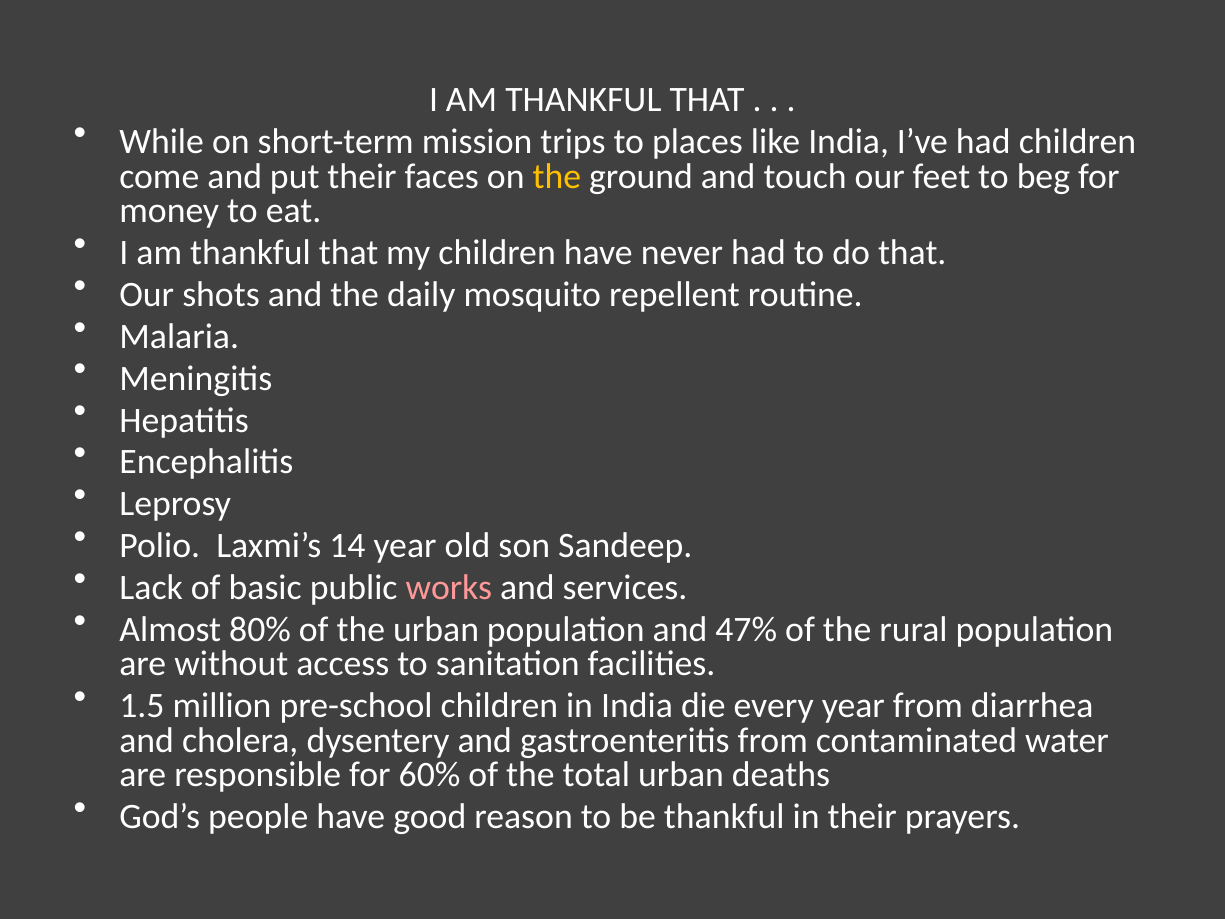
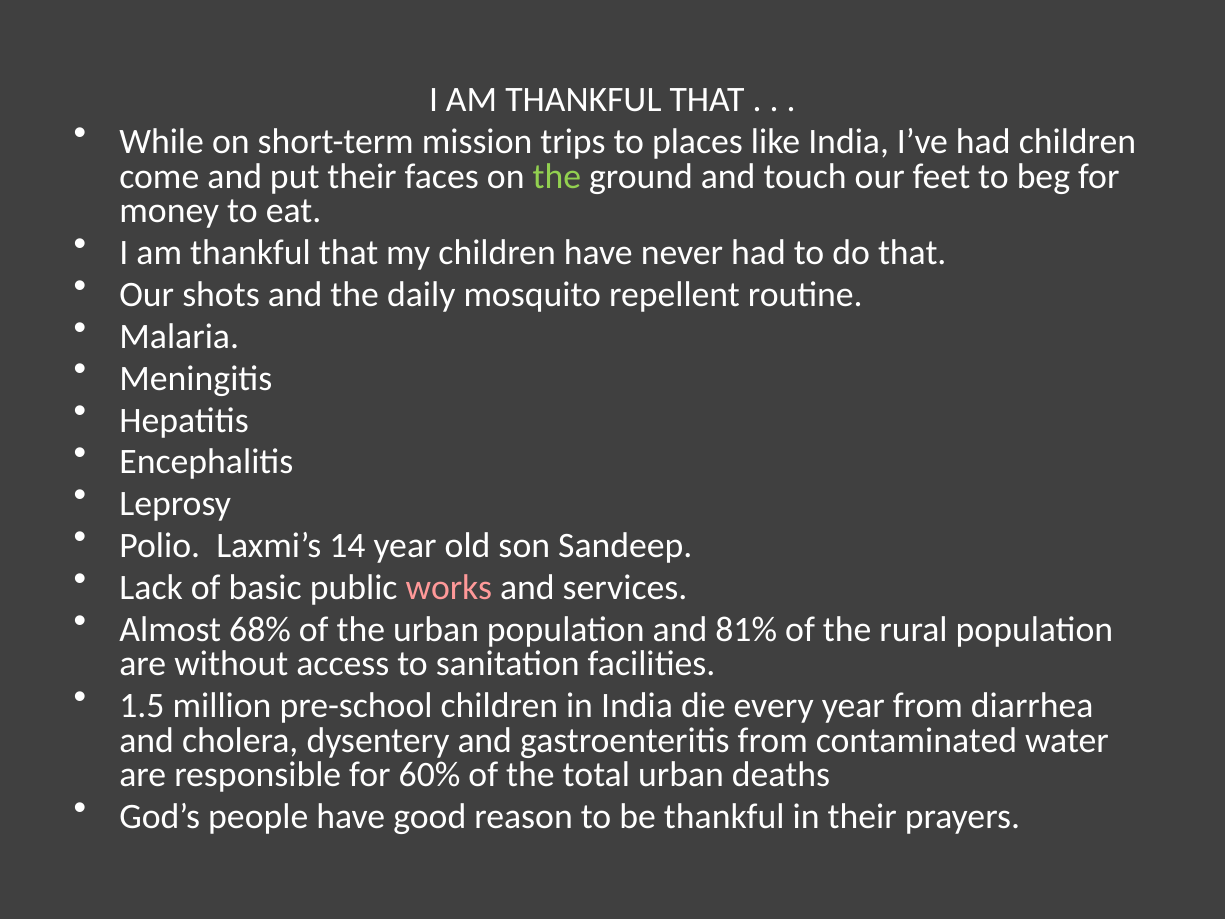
the at (557, 176) colour: yellow -> light green
80%: 80% -> 68%
47%: 47% -> 81%
